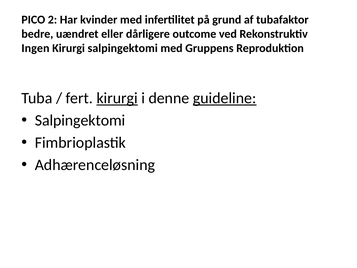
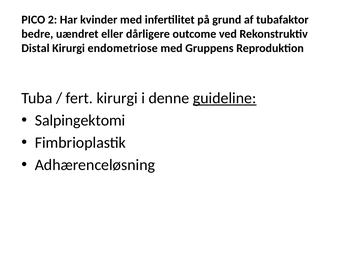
Ingen: Ingen -> Distal
Kirurgi salpingektomi: salpingektomi -> endometriose
kirurgi at (117, 98) underline: present -> none
